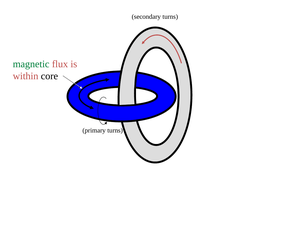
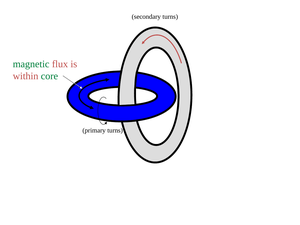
core colour: black -> green
